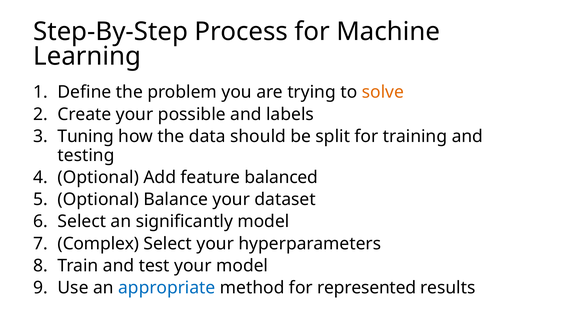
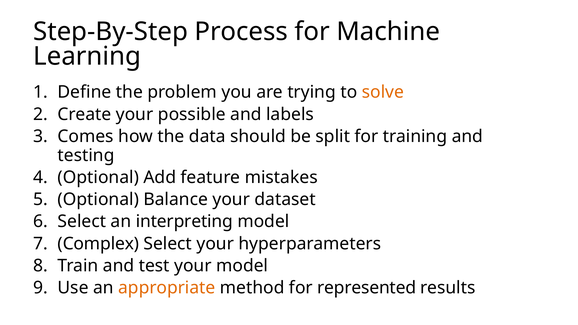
Tuning: Tuning -> Comes
balanced: balanced -> mistakes
significantly: significantly -> interpreting
appropriate colour: blue -> orange
